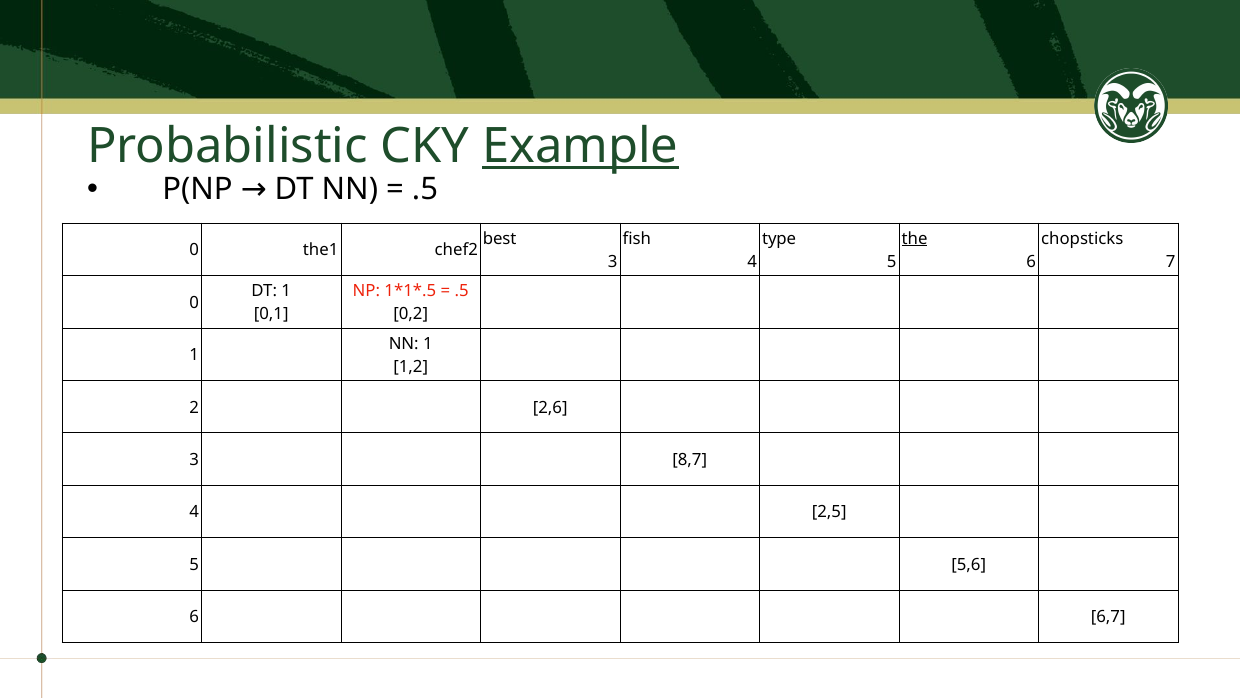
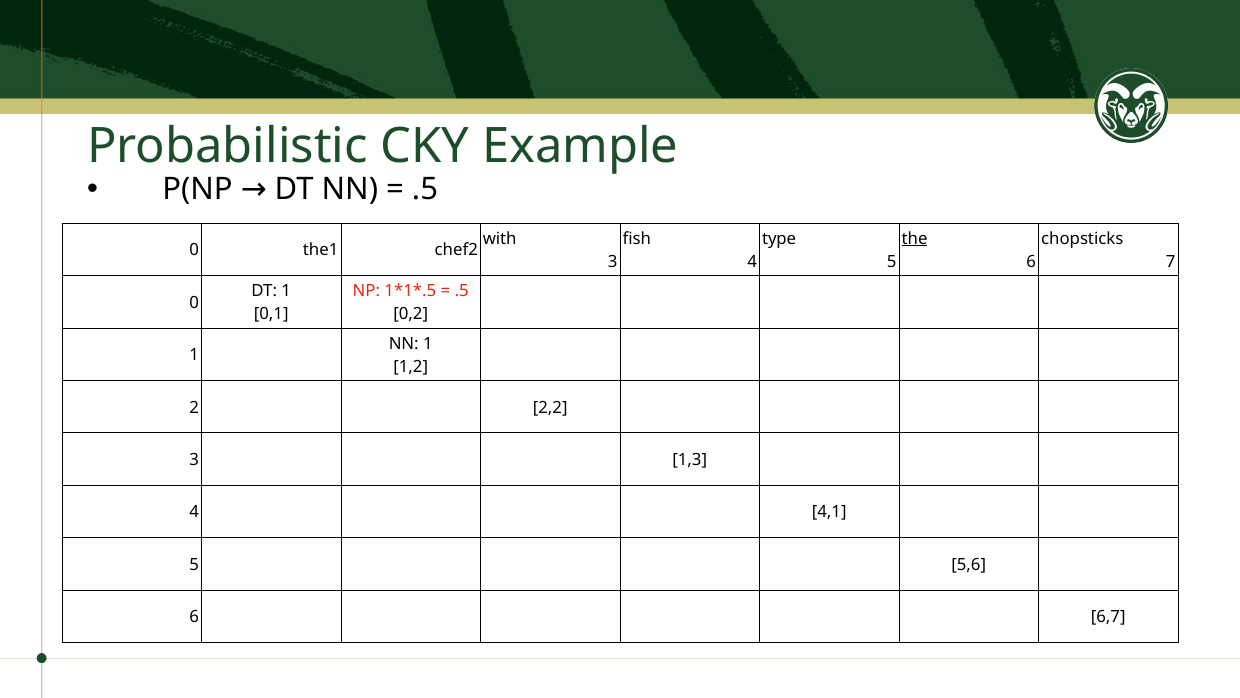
Example underline: present -> none
best: best -> with
2,6: 2,6 -> 2,2
8,7: 8,7 -> 1,3
2,5: 2,5 -> 4,1
